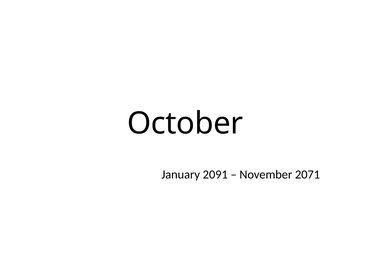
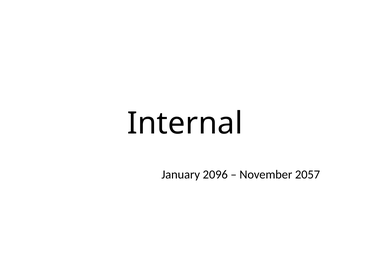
October: October -> Internal
2091: 2091 -> 2096
2071: 2071 -> 2057
